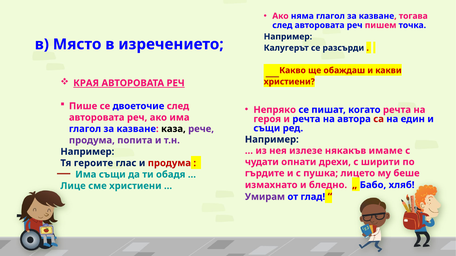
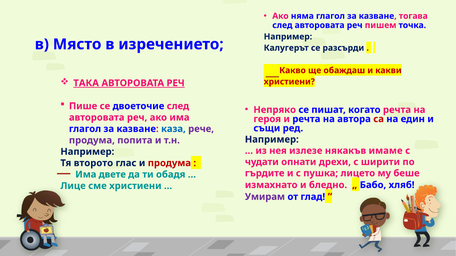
КРАЯ: КРАЯ -> ТАКА
каза colour: black -> blue
героите: героите -> второто
Има същи: същи -> двете
